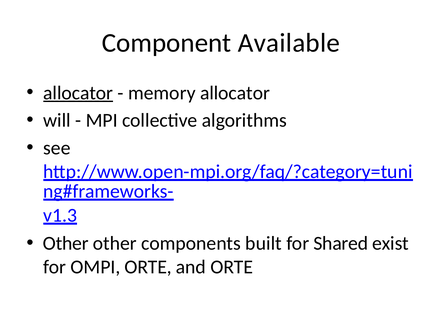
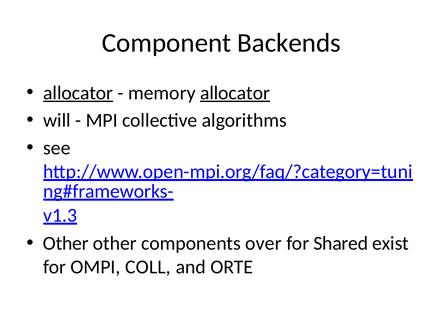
Available: Available -> Backends
allocator at (235, 93) underline: none -> present
built: built -> over
OMPI ORTE: ORTE -> COLL
